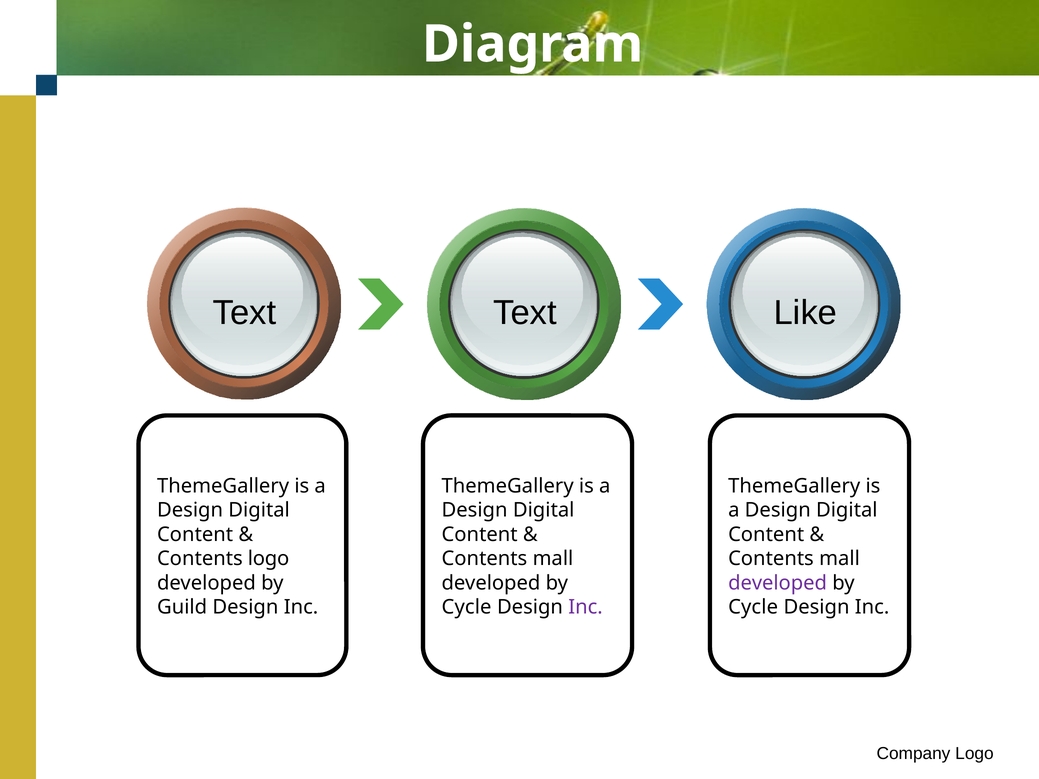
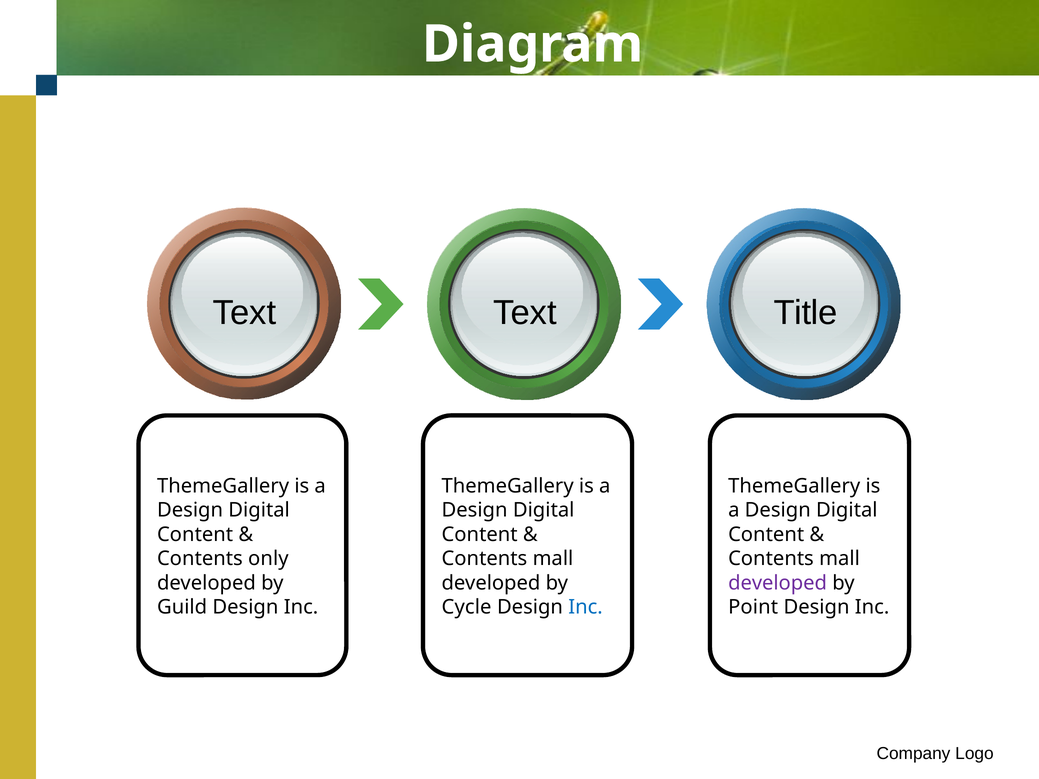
Like: Like -> Title
Contents logo: logo -> only
Inc at (586, 607) colour: purple -> blue
Cycle at (753, 607): Cycle -> Point
